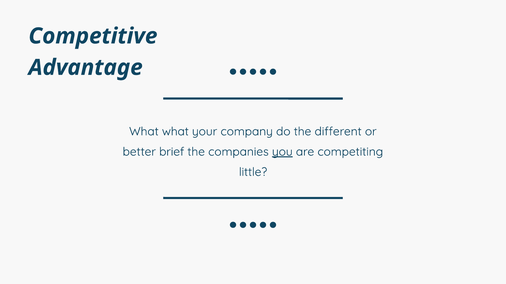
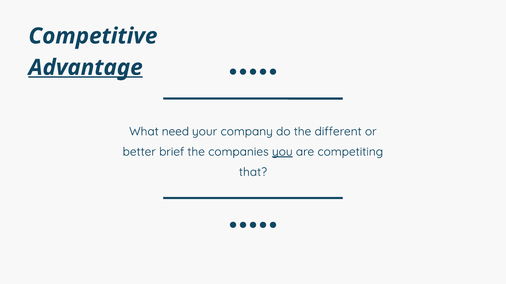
Advantage underline: none -> present
What what: what -> need
little: little -> that
